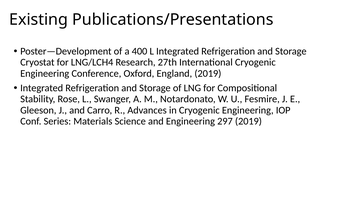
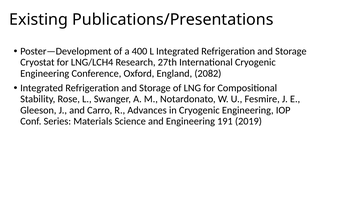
England 2019: 2019 -> 2082
297: 297 -> 191
